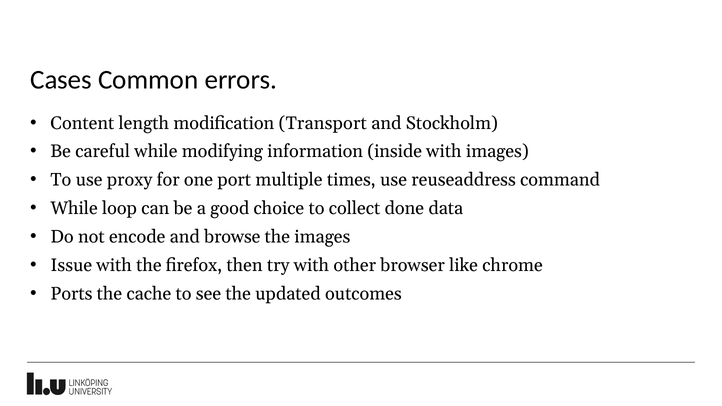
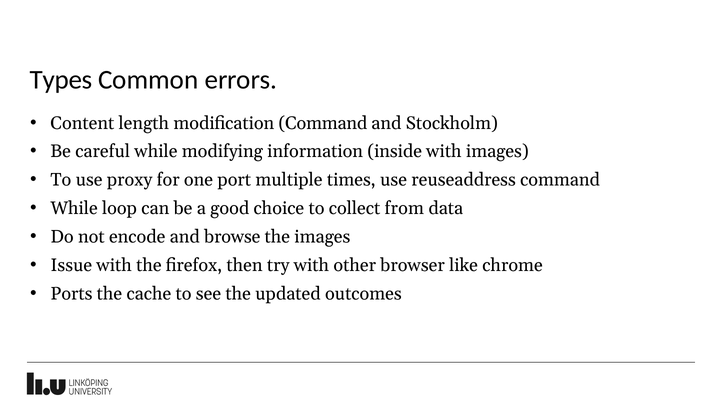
Cases: Cases -> Types
modification Transport: Transport -> Command
done: done -> from
